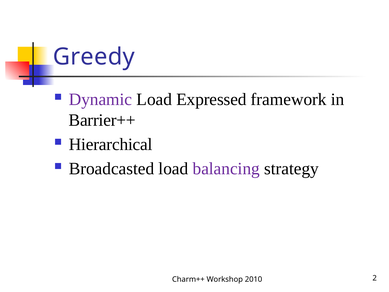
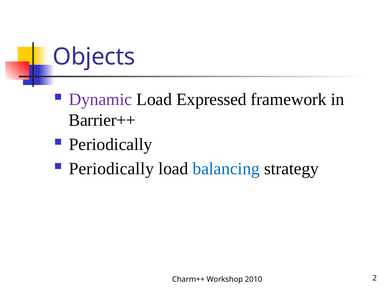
Greedy: Greedy -> Objects
Hierarchical at (111, 144): Hierarchical -> Periodically
Broadcasted at (111, 169): Broadcasted -> Periodically
balancing colour: purple -> blue
